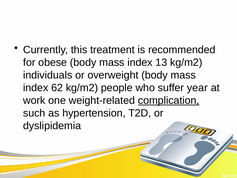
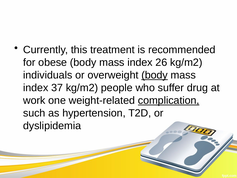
13: 13 -> 26
body at (155, 75) underline: none -> present
62: 62 -> 37
year: year -> drug
